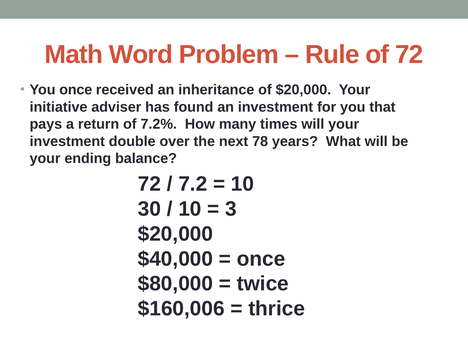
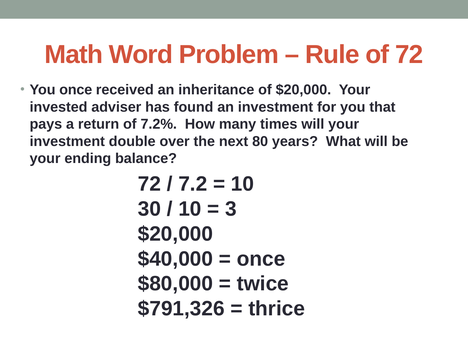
initiative: initiative -> invested
78: 78 -> 80
$160,006: $160,006 -> $791,326
